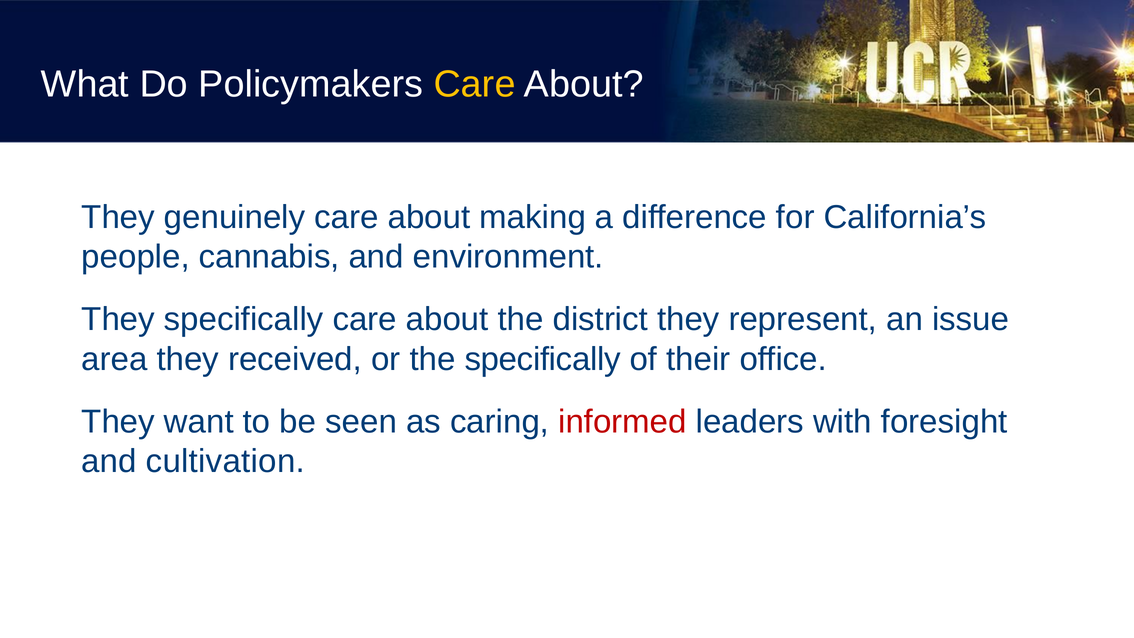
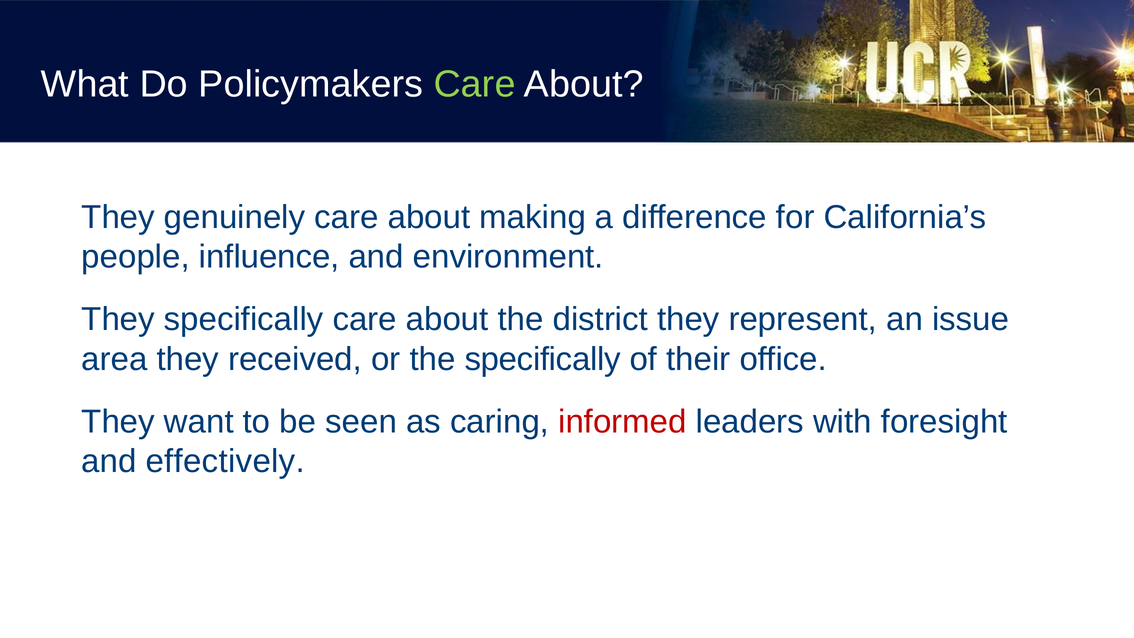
Care at (475, 84) colour: yellow -> light green
cannabis: cannabis -> influence
cultivation: cultivation -> effectively
